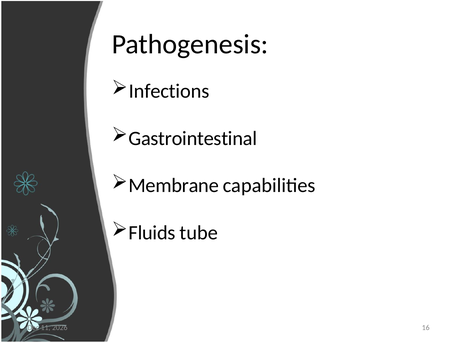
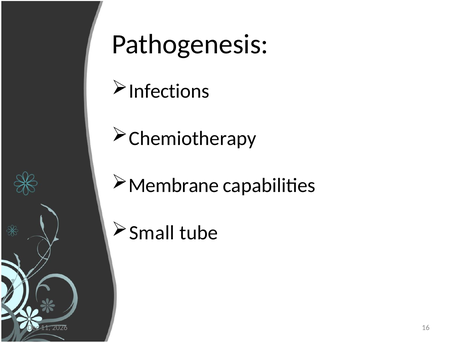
Gastrointestinal: Gastrointestinal -> Chemiotherapy
Fluids: Fluids -> Small
